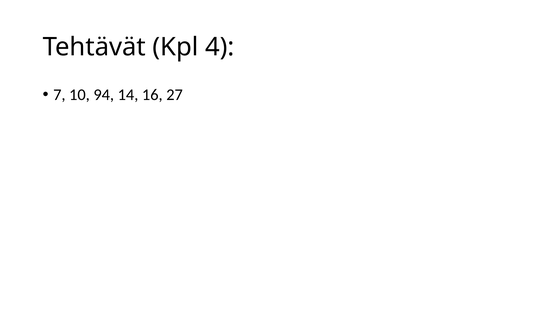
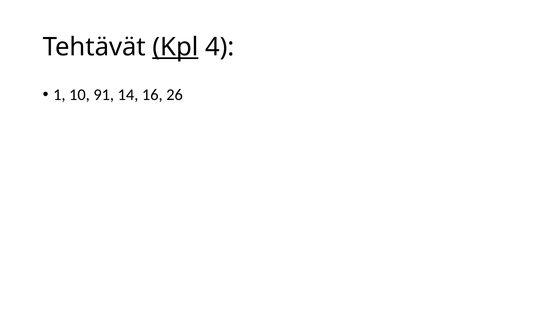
Kpl underline: none -> present
7: 7 -> 1
94: 94 -> 91
27: 27 -> 26
